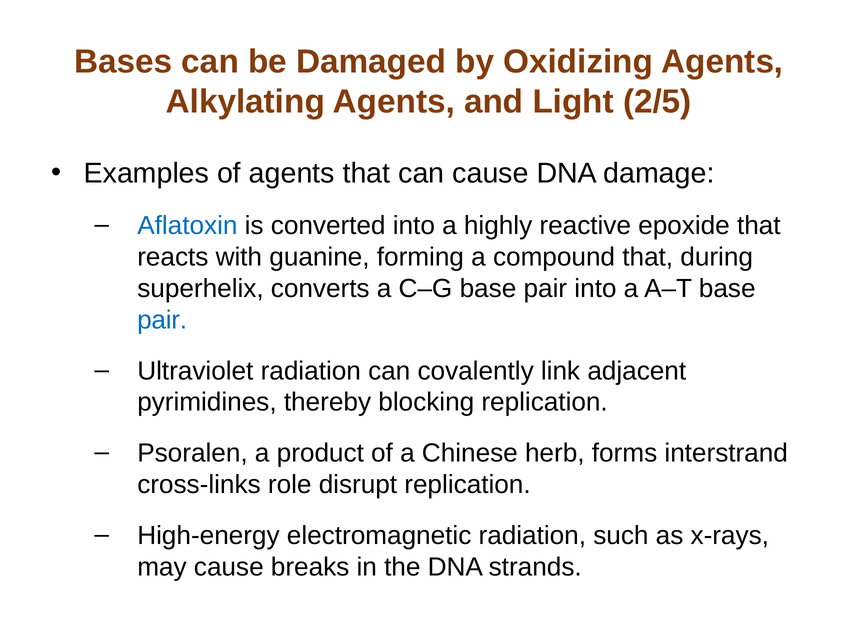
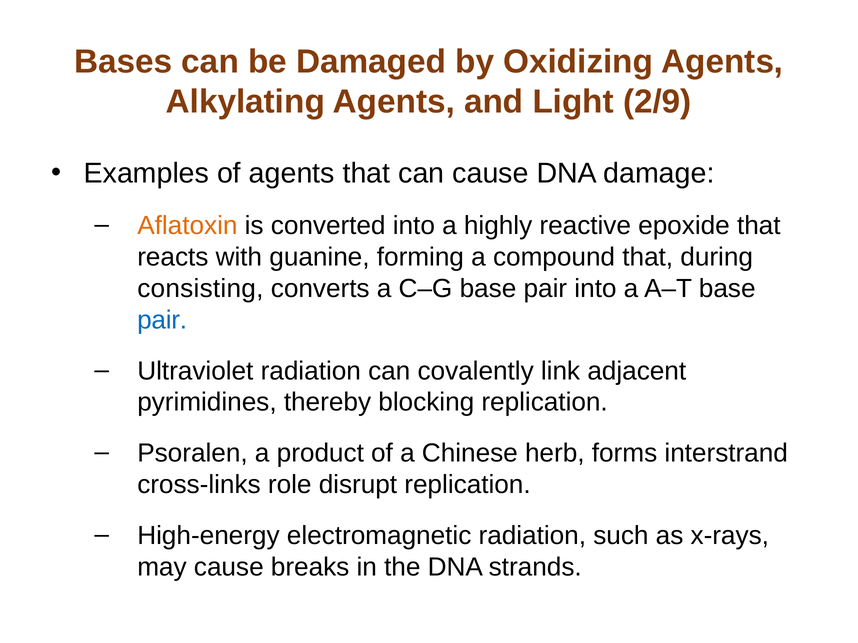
2/5: 2/5 -> 2/9
Aflatoxin colour: blue -> orange
superhelix: superhelix -> consisting
